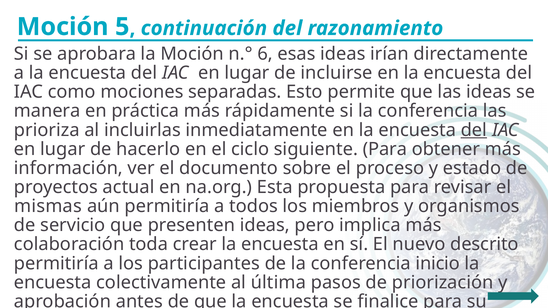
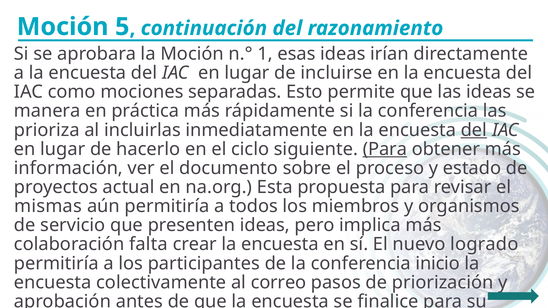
6: 6 -> 1
Para at (385, 149) underline: none -> present
toda: toda -> falta
descrito: descrito -> logrado
última: última -> correo
